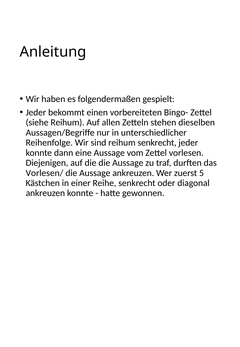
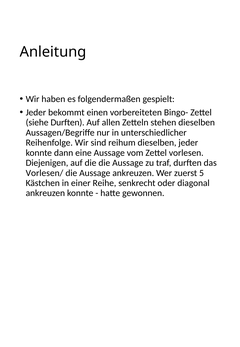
siehe Reihum: Reihum -> Durften
reihum senkrecht: senkrecht -> dieselben
